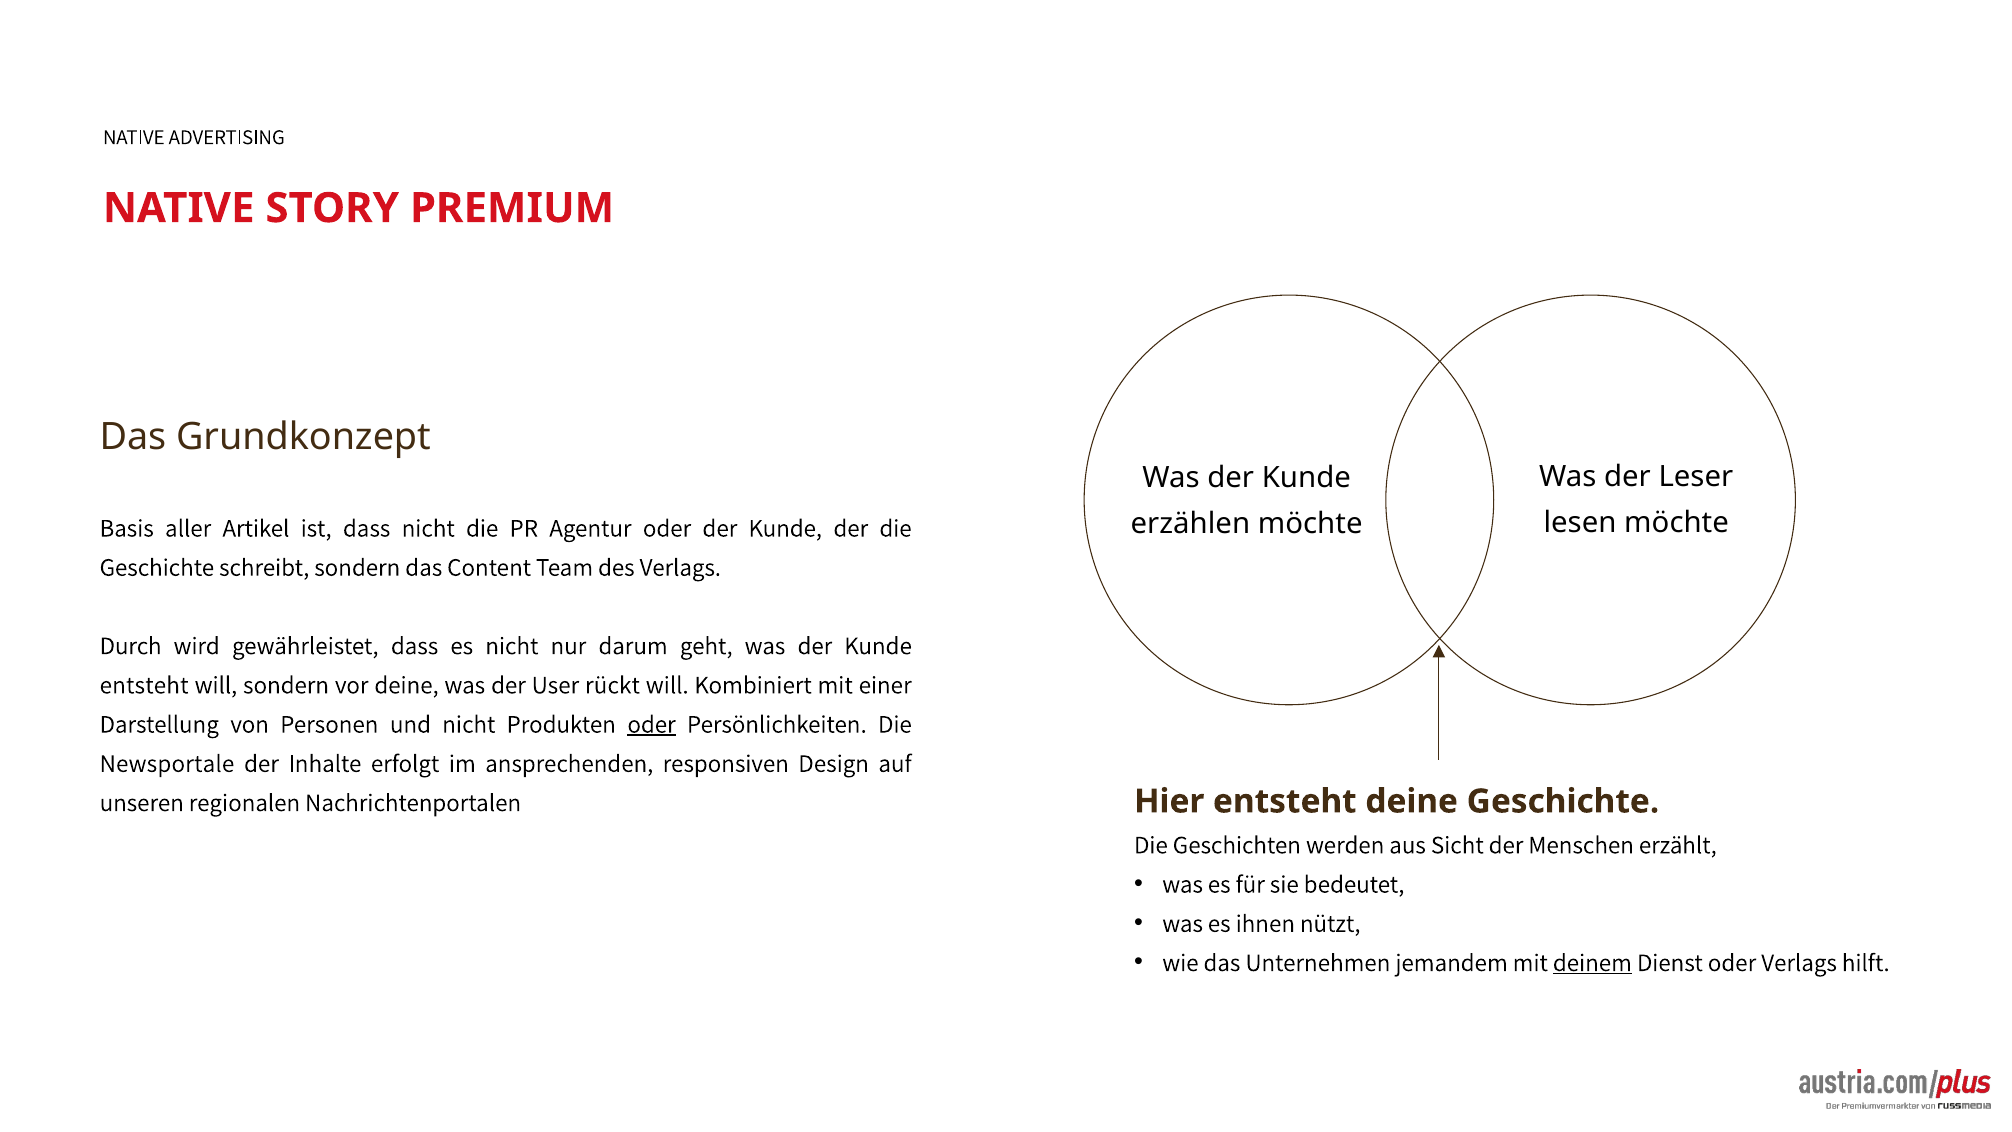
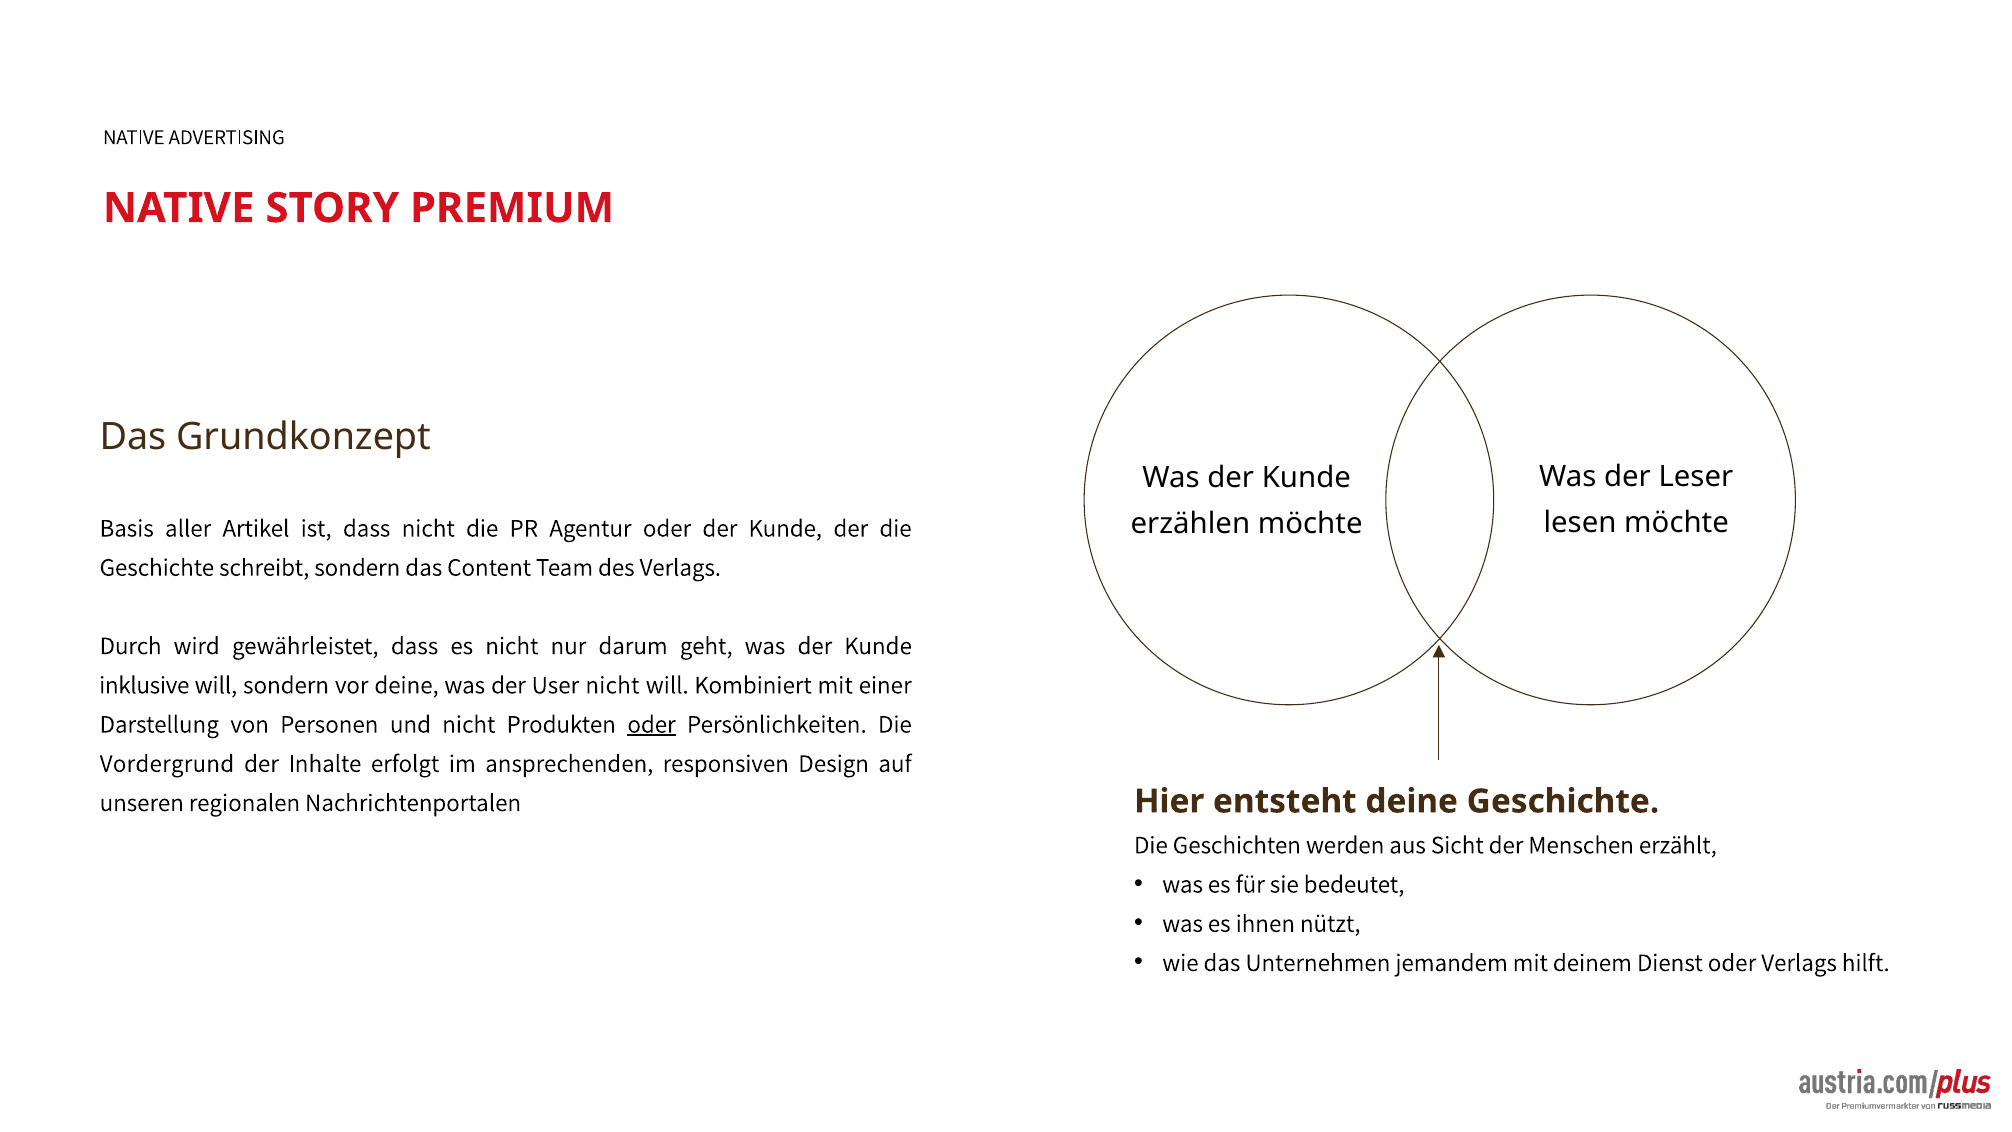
entsteht at (144, 685): entsteht -> inklusive
User rückt: rückt -> nicht
Newsportale: Newsportale -> Vordergrund
deinem underline: present -> none
